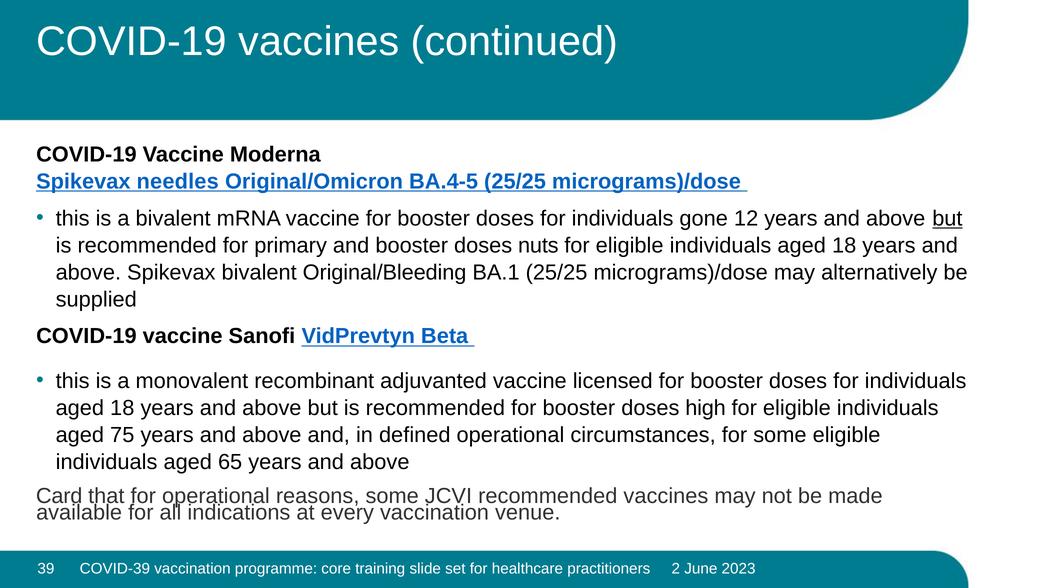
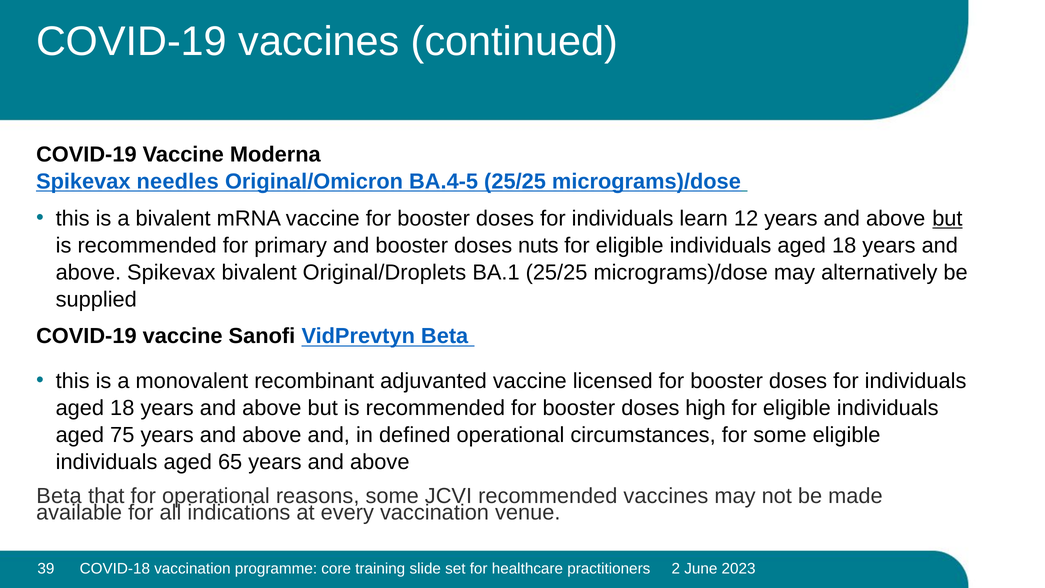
gone: gone -> learn
Original/Bleeding: Original/Bleeding -> Original/Droplets
Card at (59, 496): Card -> Beta
COVID-39: COVID-39 -> COVID-18
